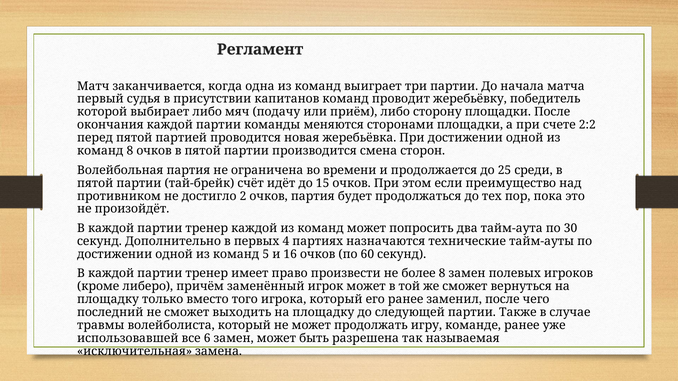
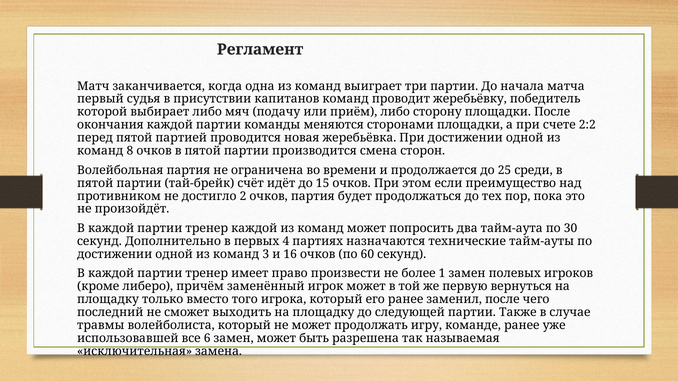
5: 5 -> 3
более 8: 8 -> 1
же сможет: сможет -> первую
